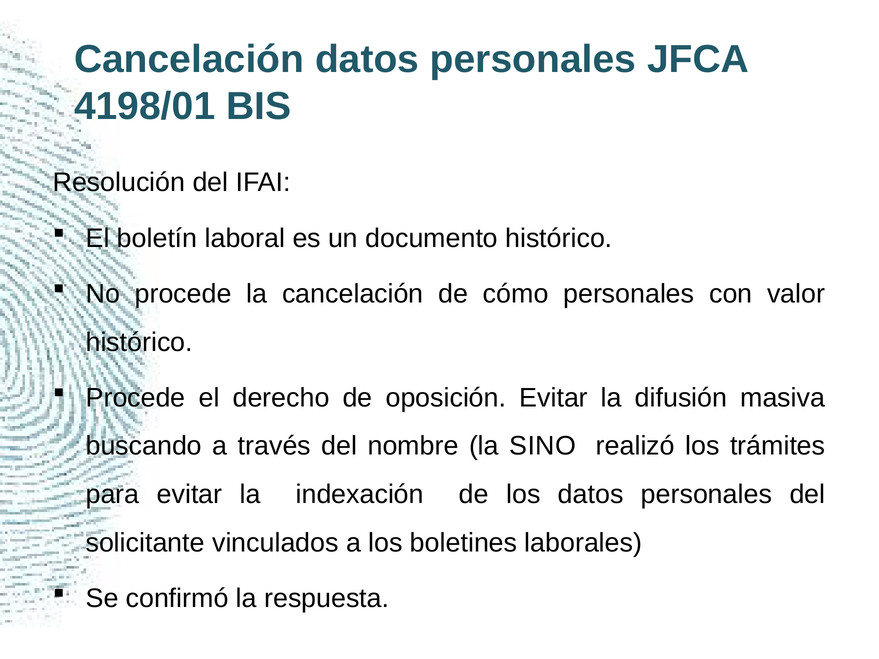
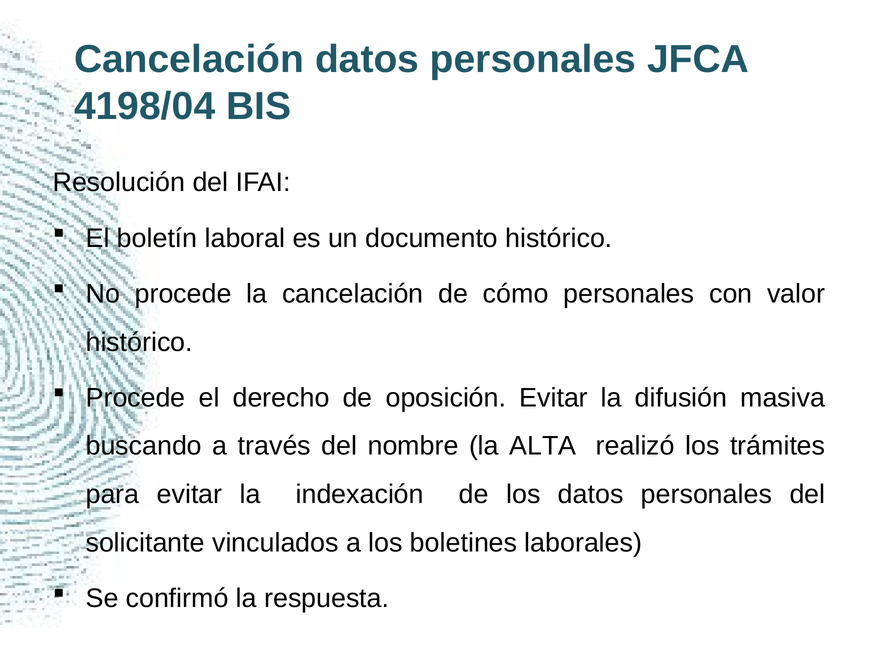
4198/01: 4198/01 -> 4198/04
SINO: SINO -> ALTA
